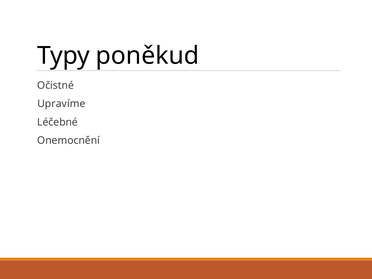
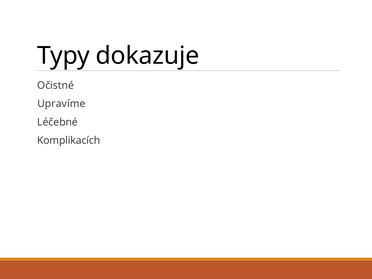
poněkud: poněkud -> dokazuje
Onemocnění: Onemocnění -> Komplikacích
